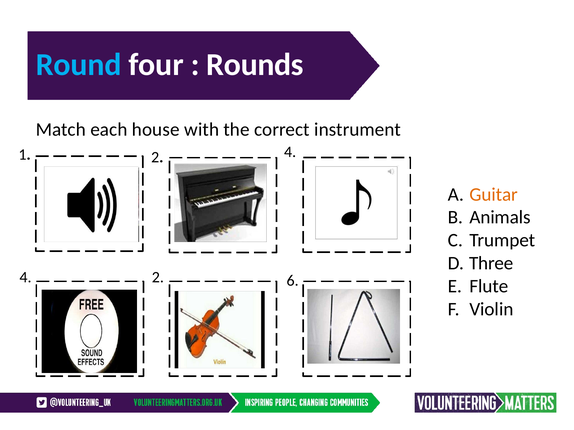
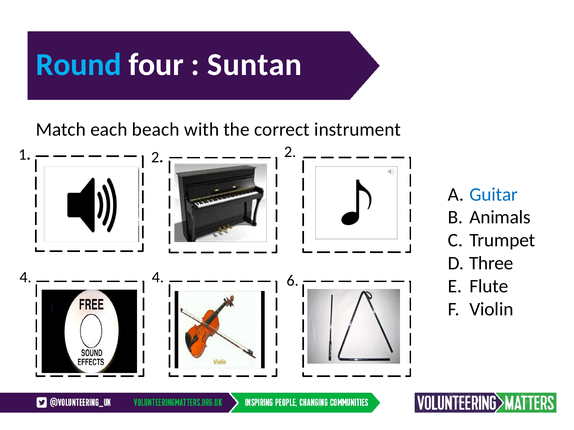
Rounds: Rounds -> Suntan
house: house -> beach
2 4: 4 -> 2
Guitar colour: orange -> blue
4 2: 2 -> 4
